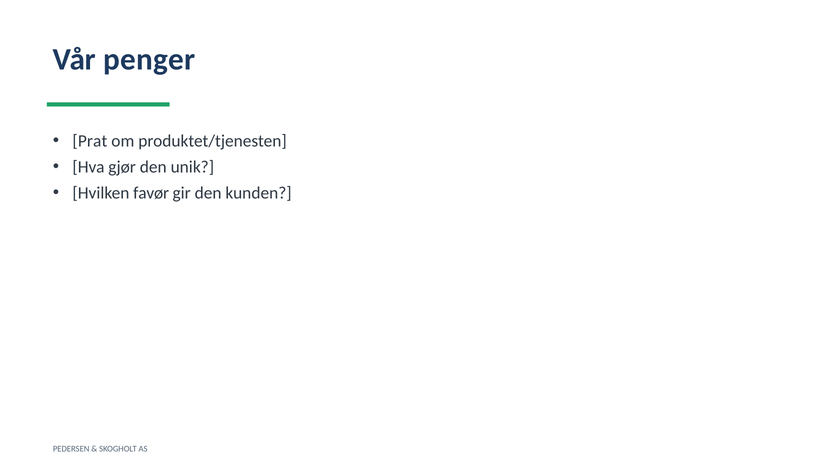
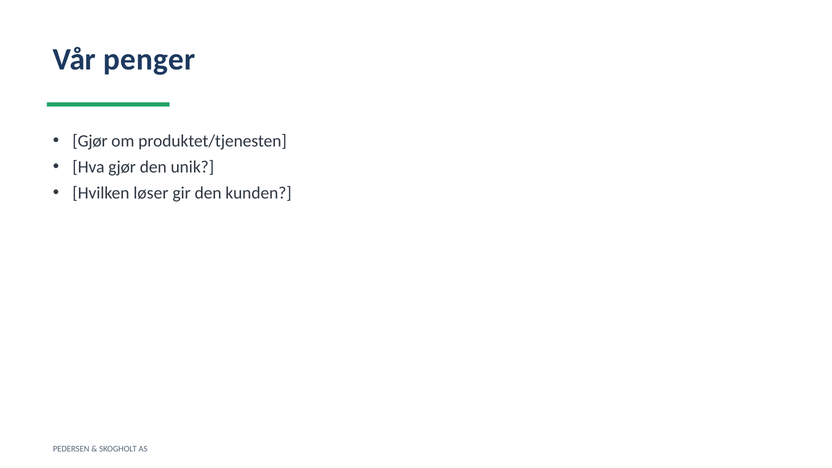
Prat at (90, 141): Prat -> Gjør
favør: favør -> løser
